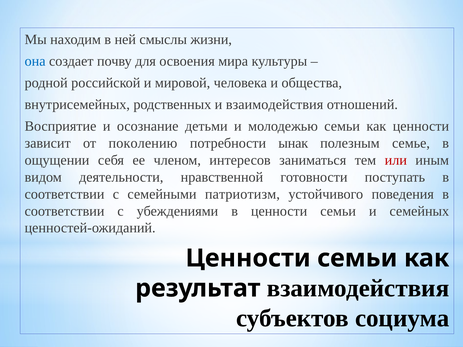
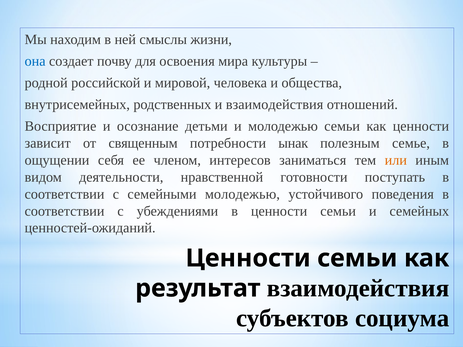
поколению: поколению -> священным
или colour: red -> orange
семейными патриотизм: патриотизм -> молодежью
